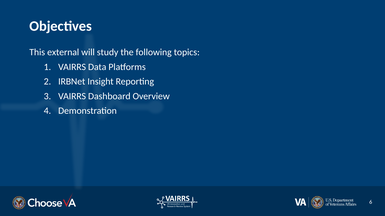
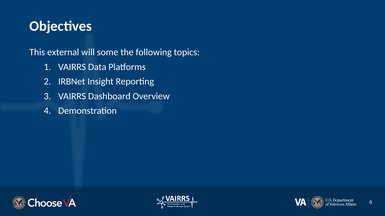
study: study -> some
